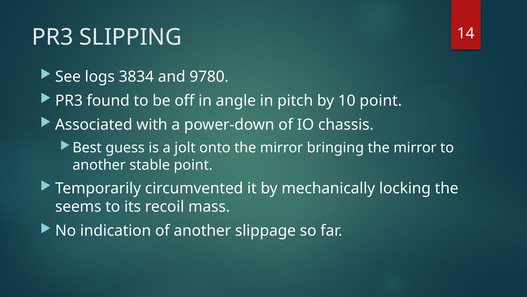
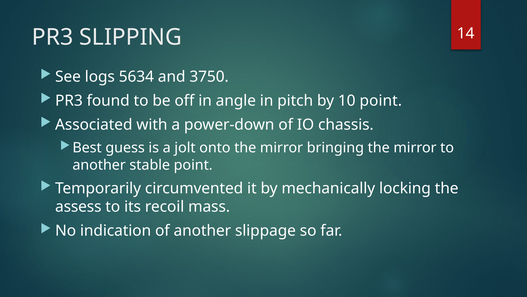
3834: 3834 -> 5634
9780: 9780 -> 3750
seems: seems -> assess
